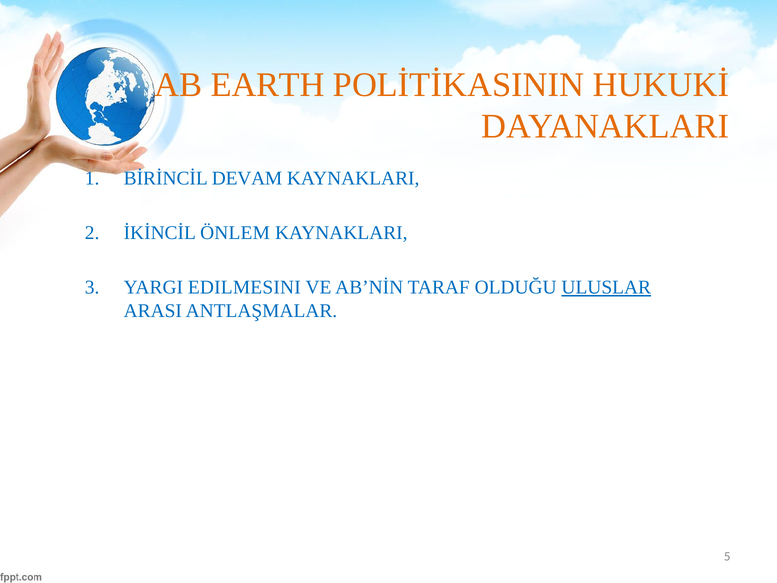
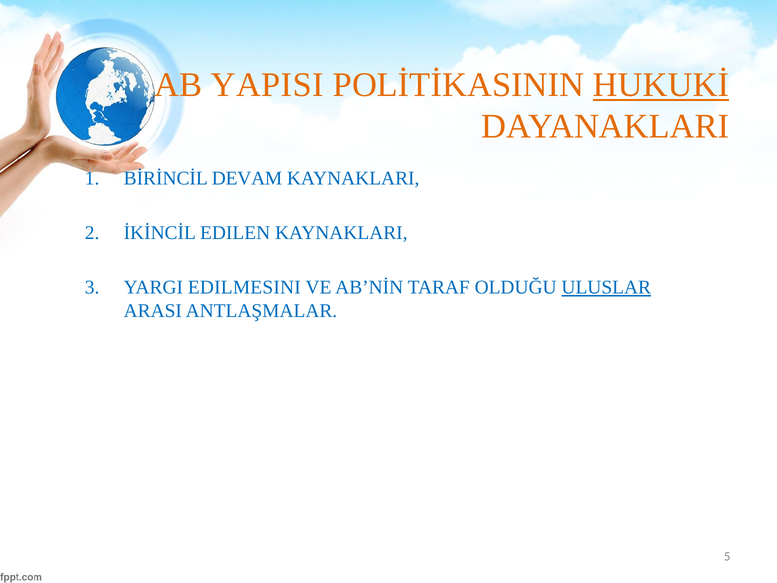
EARTH: EARTH -> YAPISI
HUKUKİ underline: none -> present
ÖNLEM: ÖNLEM -> EDILEN
